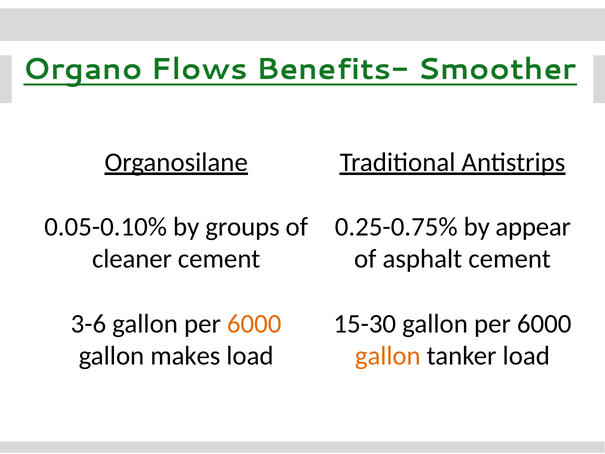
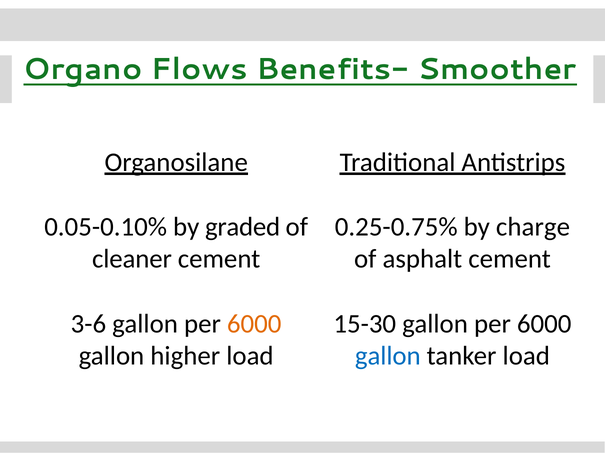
groups: groups -> graded
appear: appear -> charge
makes: makes -> higher
gallon at (388, 356) colour: orange -> blue
